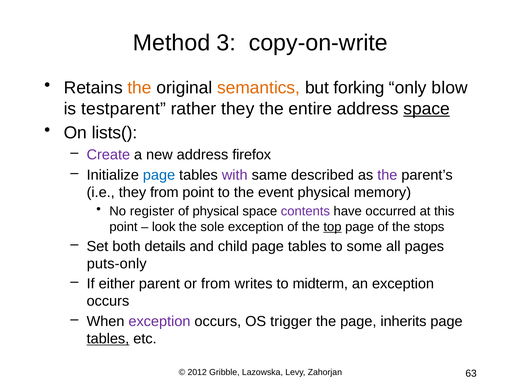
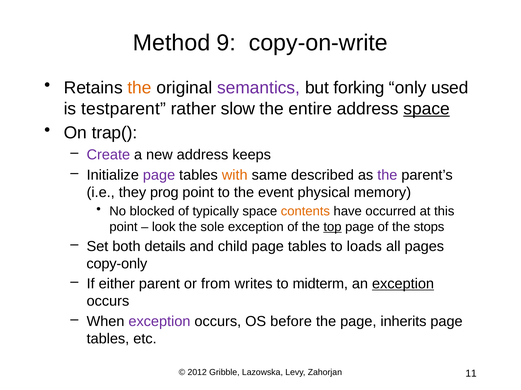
3: 3 -> 9
semantics colour: orange -> purple
blow: blow -> used
rather they: they -> slow
lists(: lists( -> trap(
firefox: firefox -> keeps
page at (159, 175) colour: blue -> purple
with colour: purple -> orange
they from: from -> prog
register: register -> blocked
of physical: physical -> typically
contents colour: purple -> orange
some: some -> loads
puts-only: puts-only -> copy-only
exception at (403, 284) underline: none -> present
trigger: trigger -> before
tables at (108, 339) underline: present -> none
63: 63 -> 11
